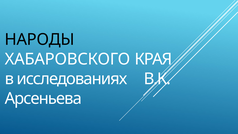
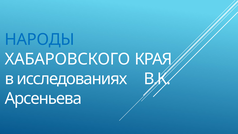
НАРОДЫ colour: black -> blue
